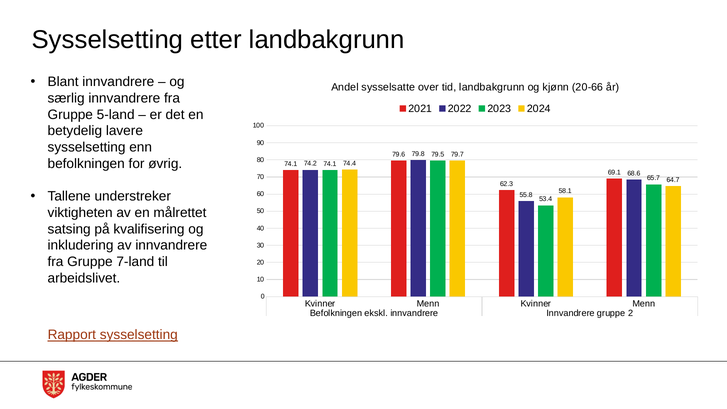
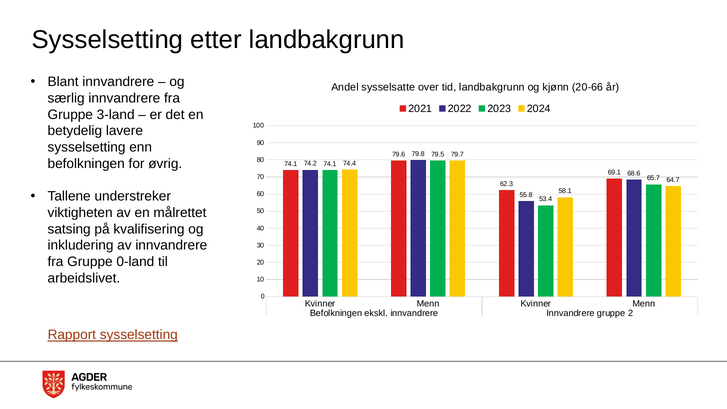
5-land: 5-land -> 3-land
7-land: 7-land -> 0-land
